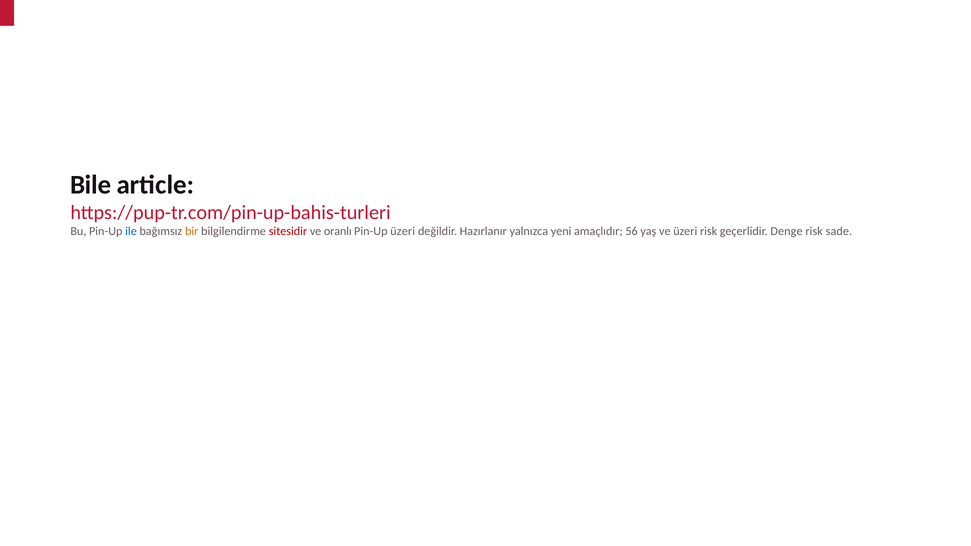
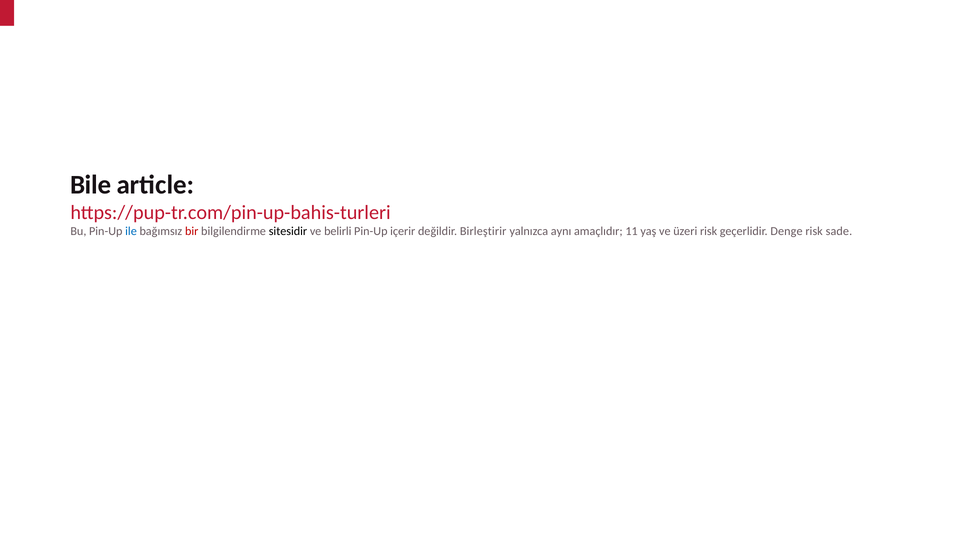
bir colour: orange -> red
sitesidir colour: red -> black
oranlı: oranlı -> belirli
Pin-Up üzeri: üzeri -> içerir
Hazırlanır: Hazırlanır -> Birleştirir
yeni: yeni -> aynı
56: 56 -> 11
